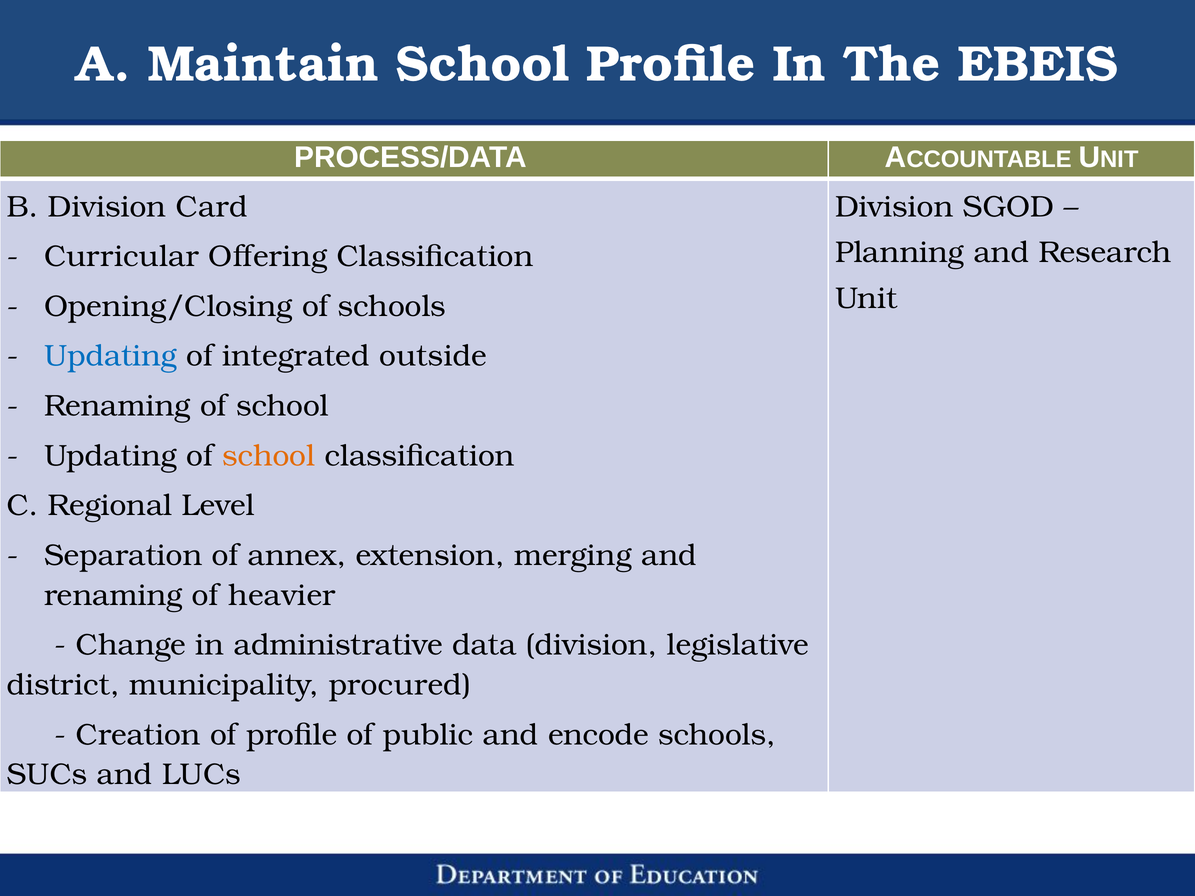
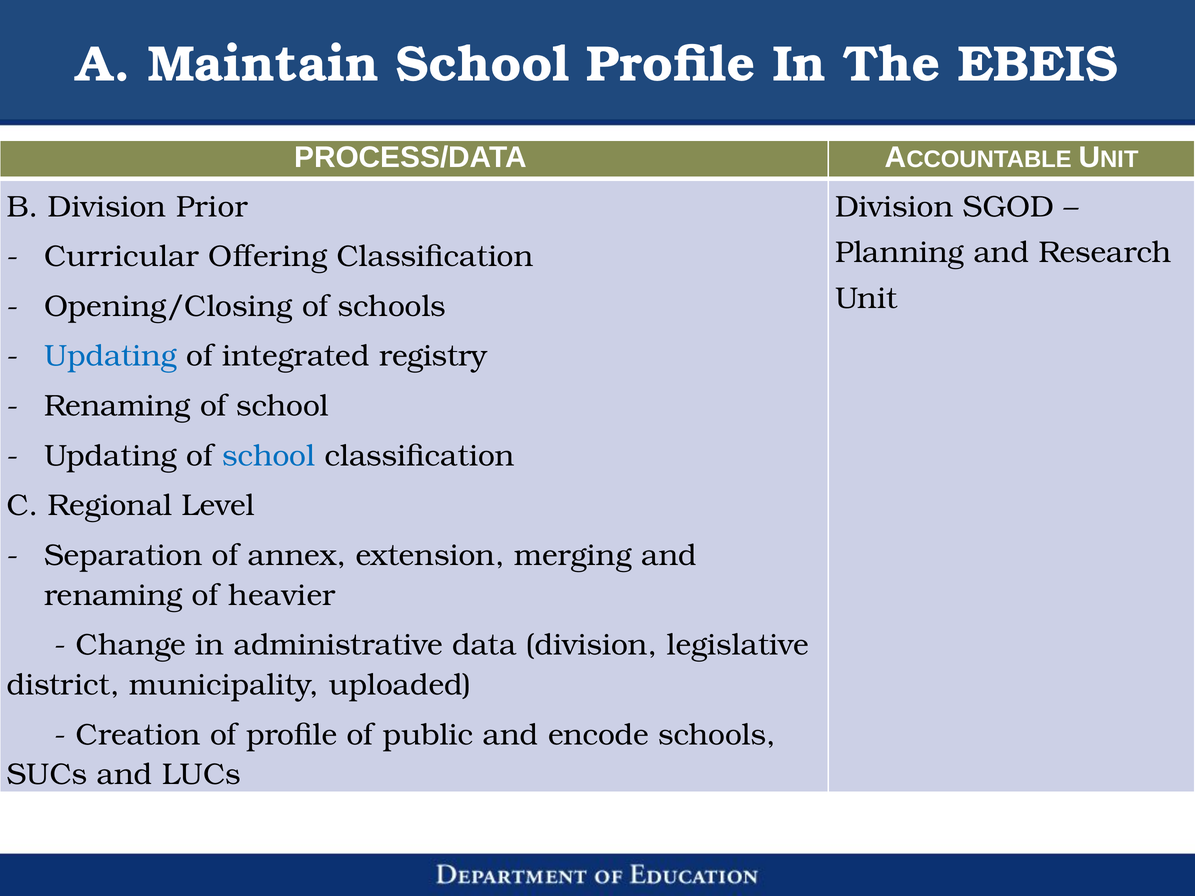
Card: Card -> Prior
outside: outside -> registry
school at (269, 456) colour: orange -> blue
procured: procured -> uploaded
